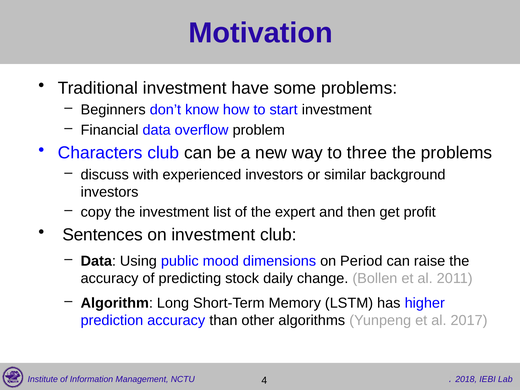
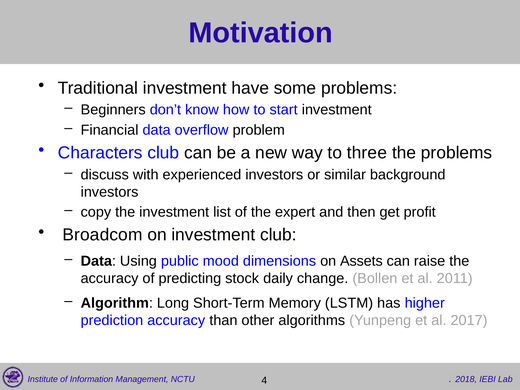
Sentences: Sentences -> Broadcom
Period: Period -> Assets
